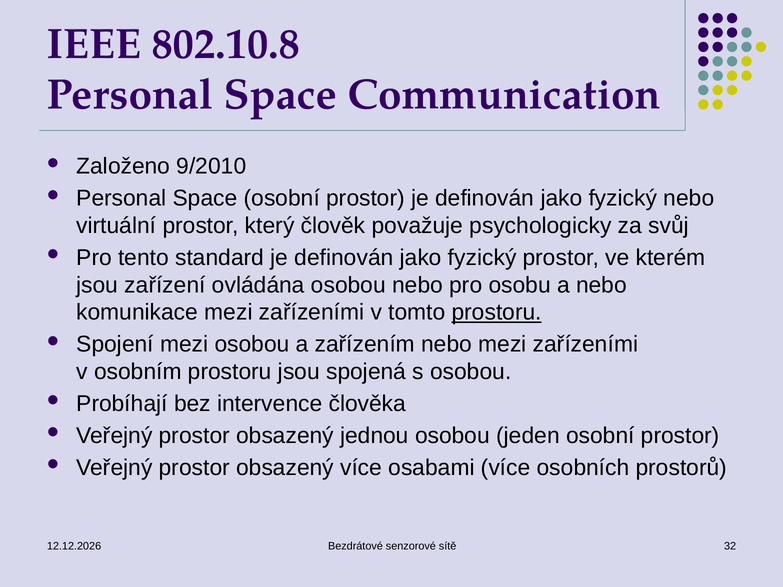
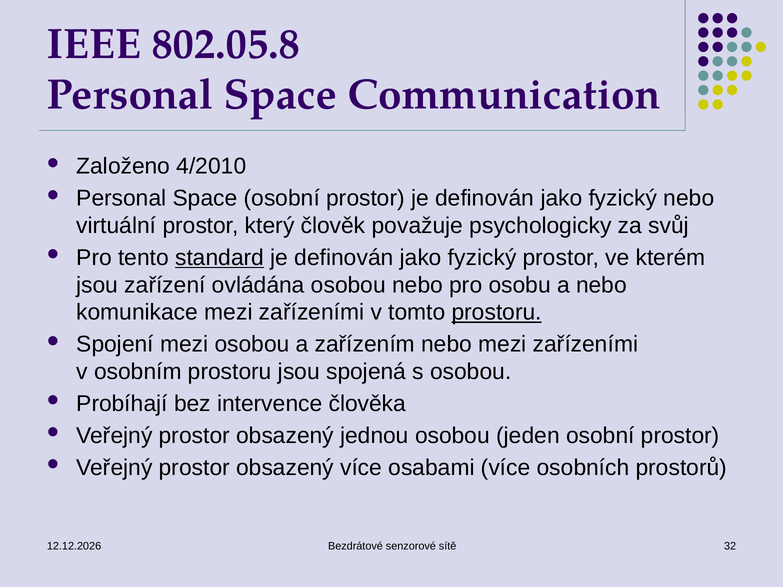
802.10.8: 802.10.8 -> 802.05.8
9/2010: 9/2010 -> 4/2010
standard underline: none -> present
